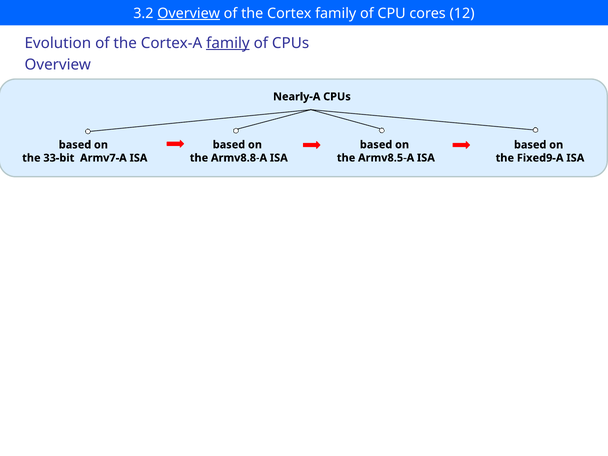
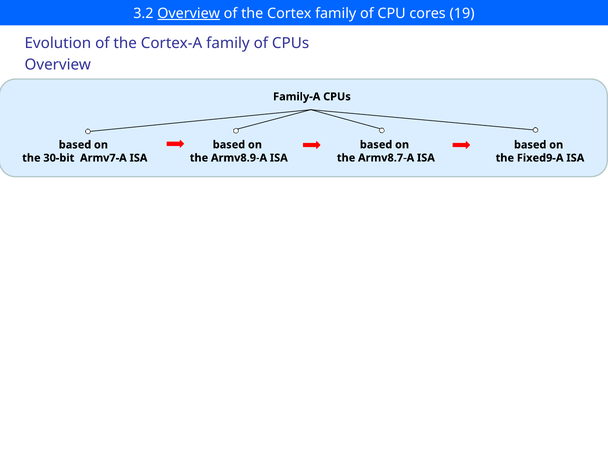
12: 12 -> 19
family at (228, 43) underline: present -> none
Nearly-A: Nearly-A -> Family-A
Armv8.5-A: Armv8.5-A -> Armv8.7-A
Armv8.8-A: Armv8.8-A -> Armv8.9-A
33-bit: 33-bit -> 30-bit
